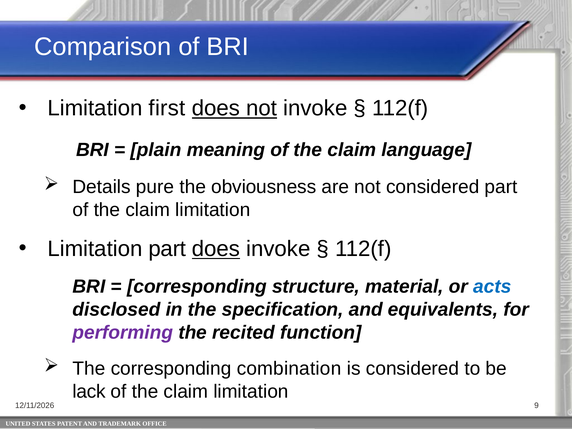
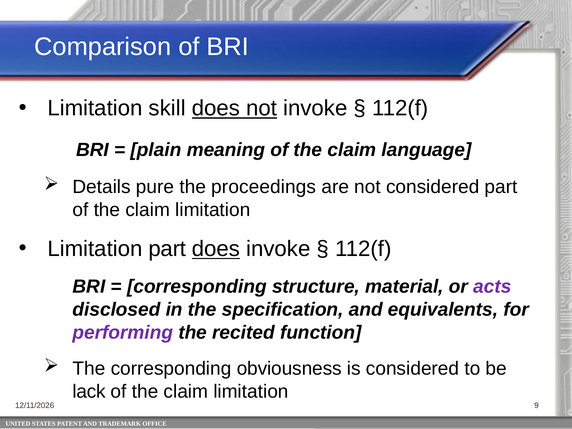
first: first -> skill
obviousness: obviousness -> proceedings
acts colour: blue -> purple
combination: combination -> obviousness
